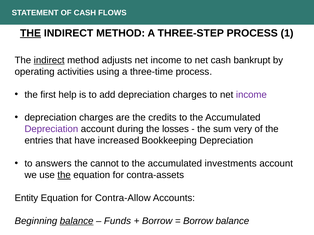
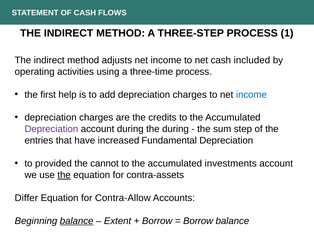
THE at (31, 33) underline: present -> none
indirect at (49, 60) underline: present -> none
bankrupt: bankrupt -> included
income at (251, 95) colour: purple -> blue
the losses: losses -> during
very: very -> step
Bookkeeping: Bookkeeping -> Fundamental
answers: answers -> provided
Entity: Entity -> Differ
Funds: Funds -> Extent
